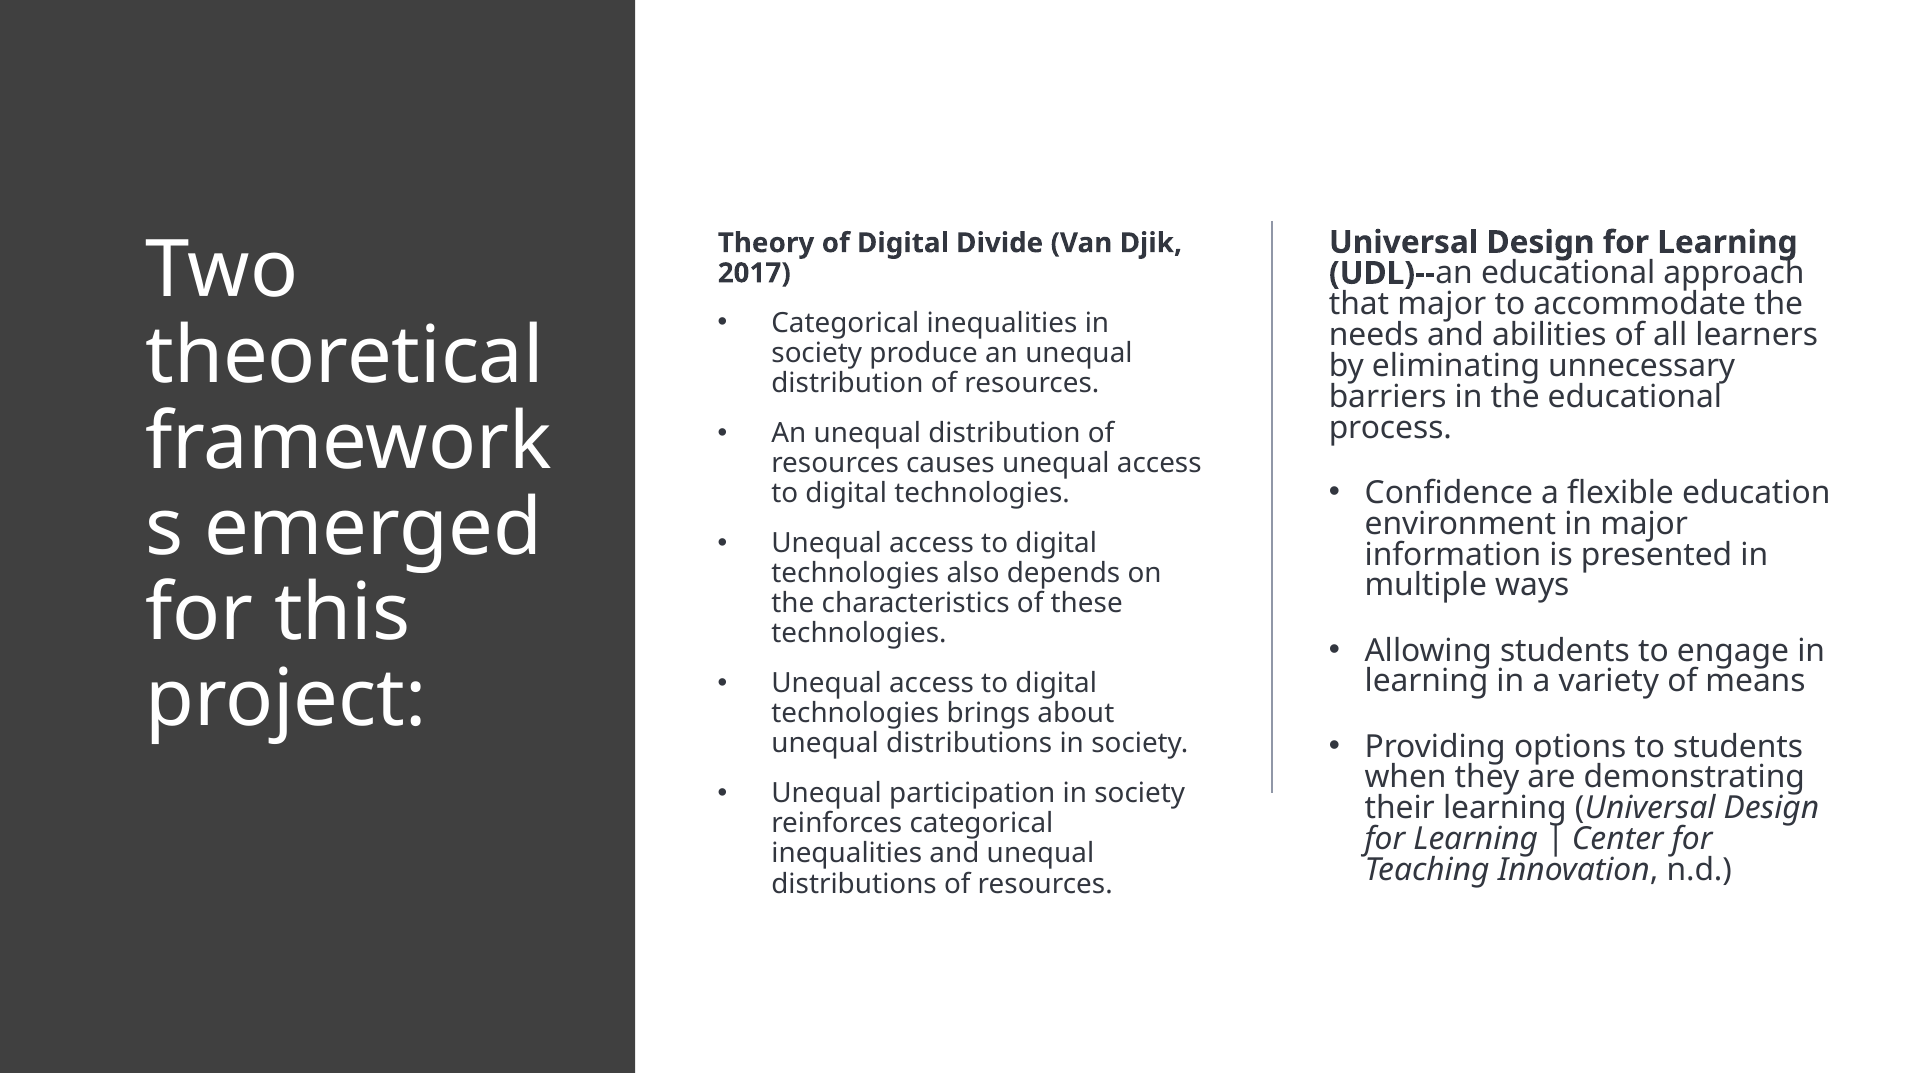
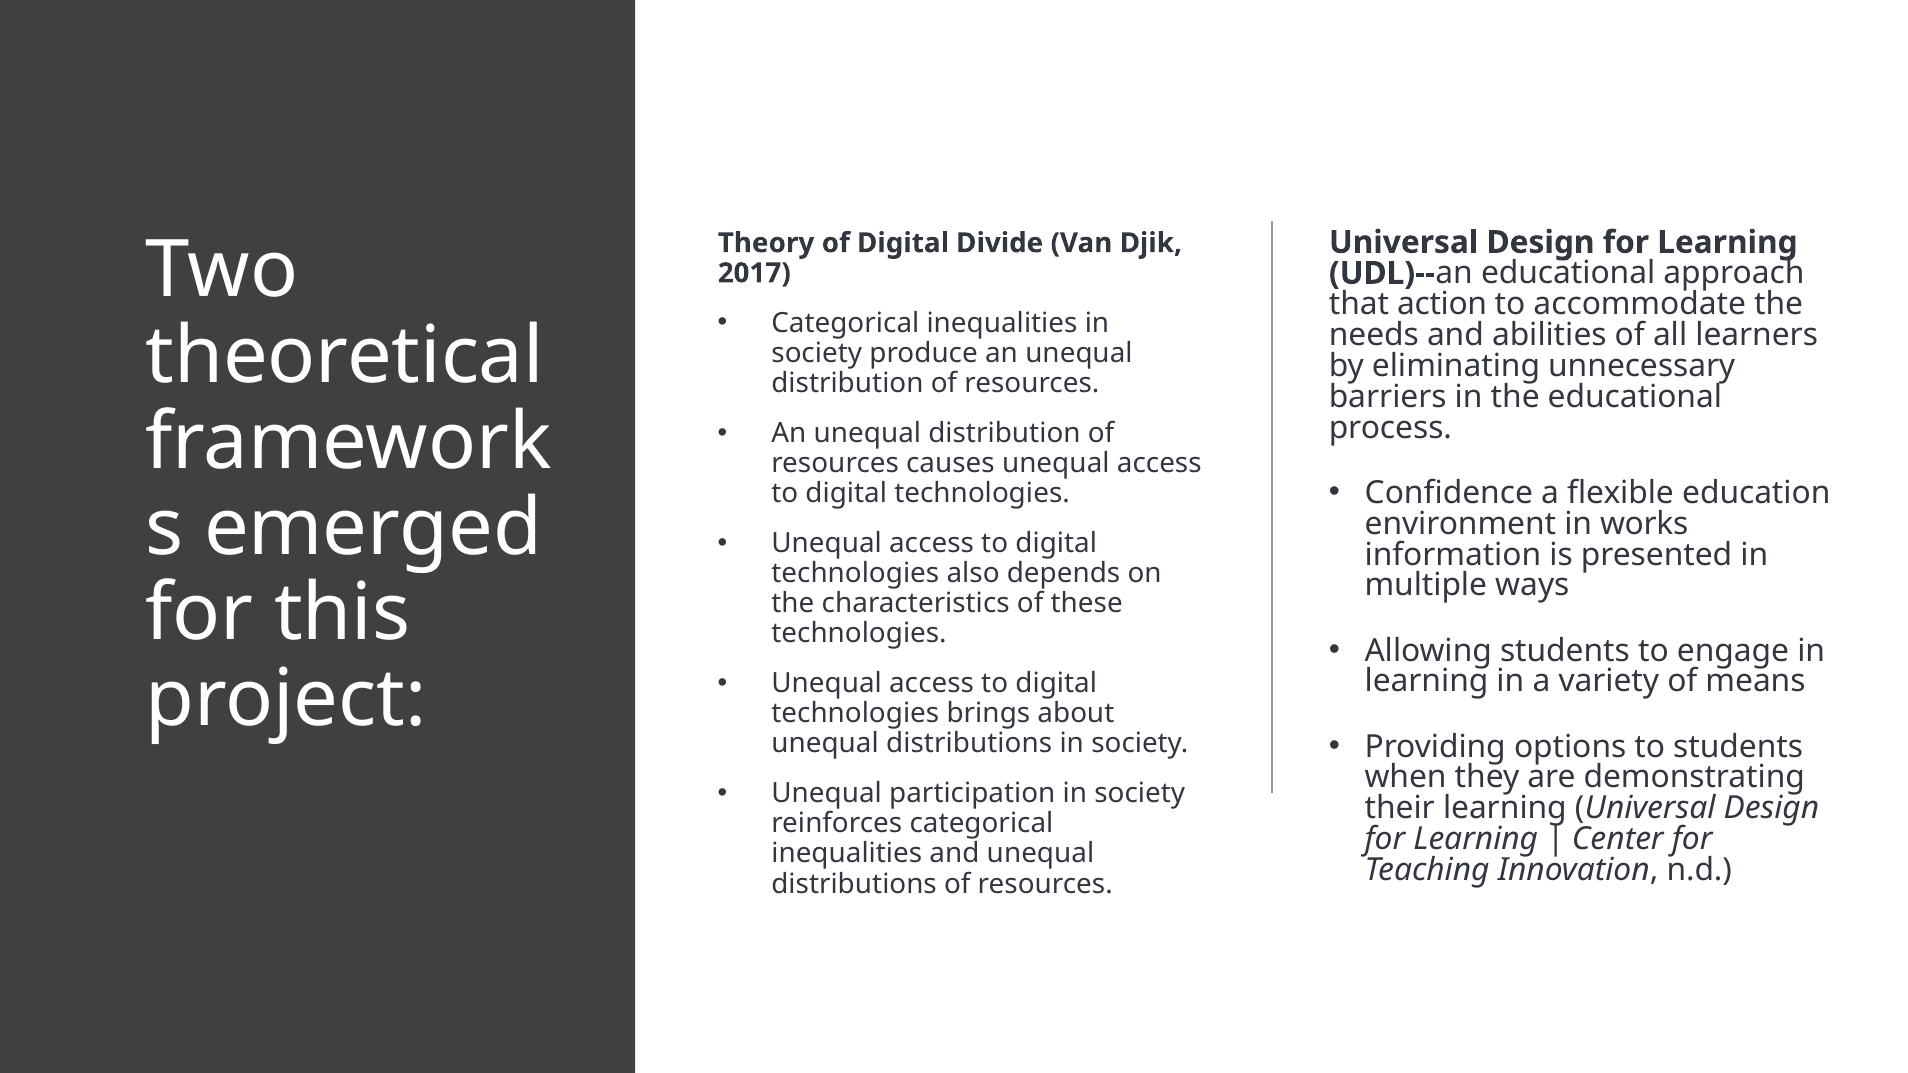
that major: major -> action
in major: major -> works
